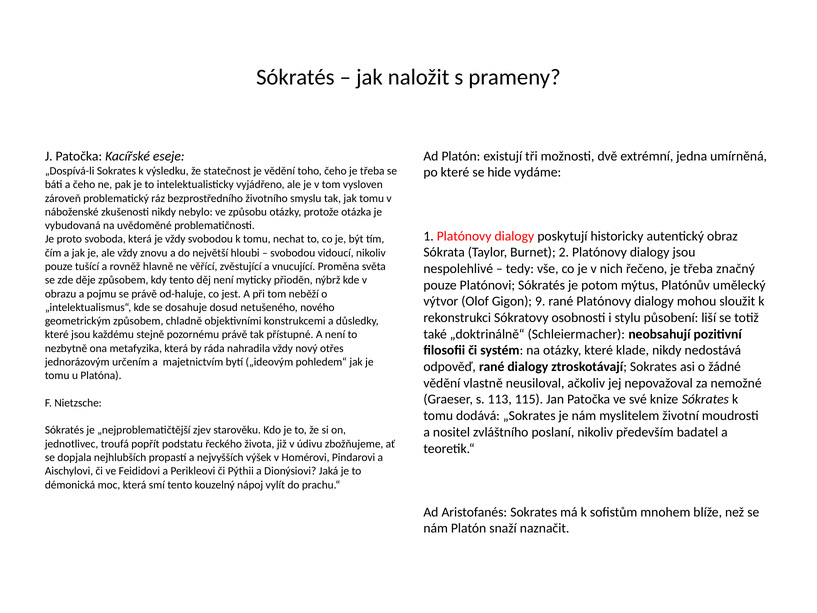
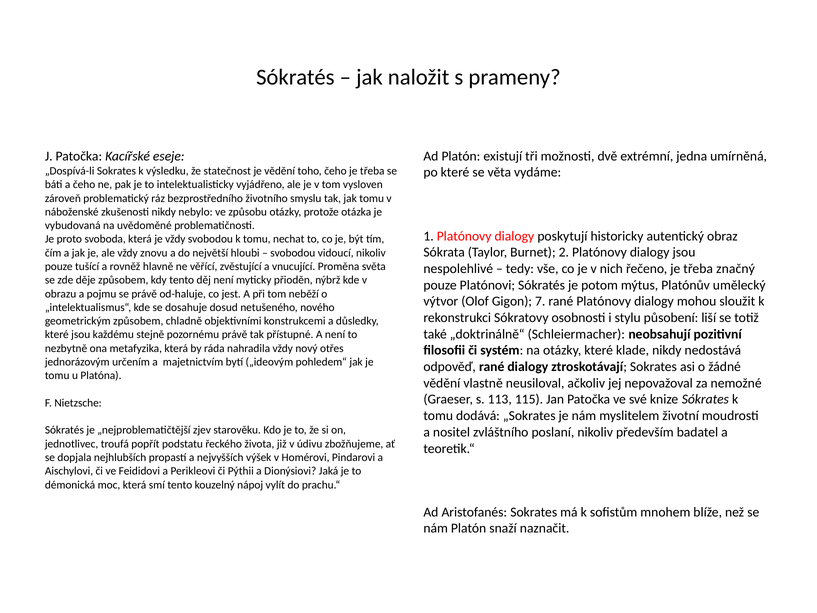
hide: hide -> věta
9: 9 -> 7
